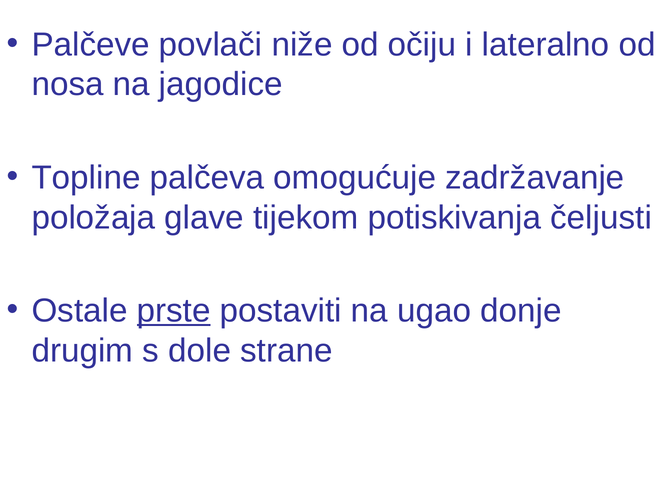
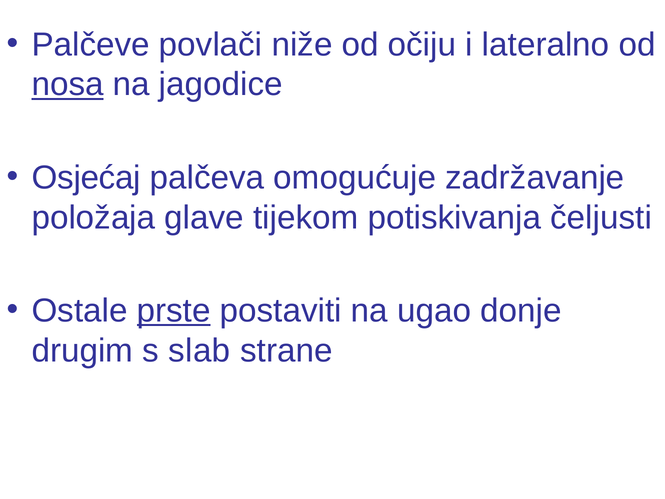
nosa underline: none -> present
Topline: Topline -> Osjećaj
dole: dole -> slab
